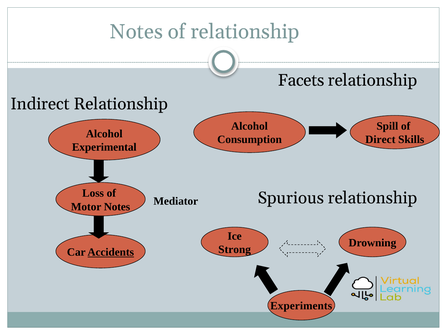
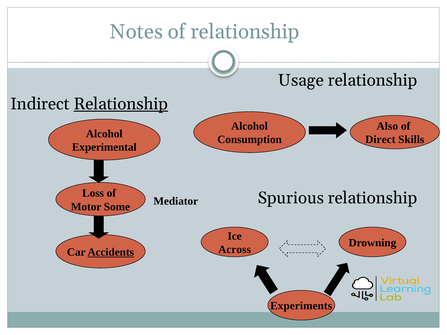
Facets: Facets -> Usage
Relationship at (121, 104) underline: none -> present
Spill: Spill -> Also
Motor Notes: Notes -> Some
Strong: Strong -> Across
